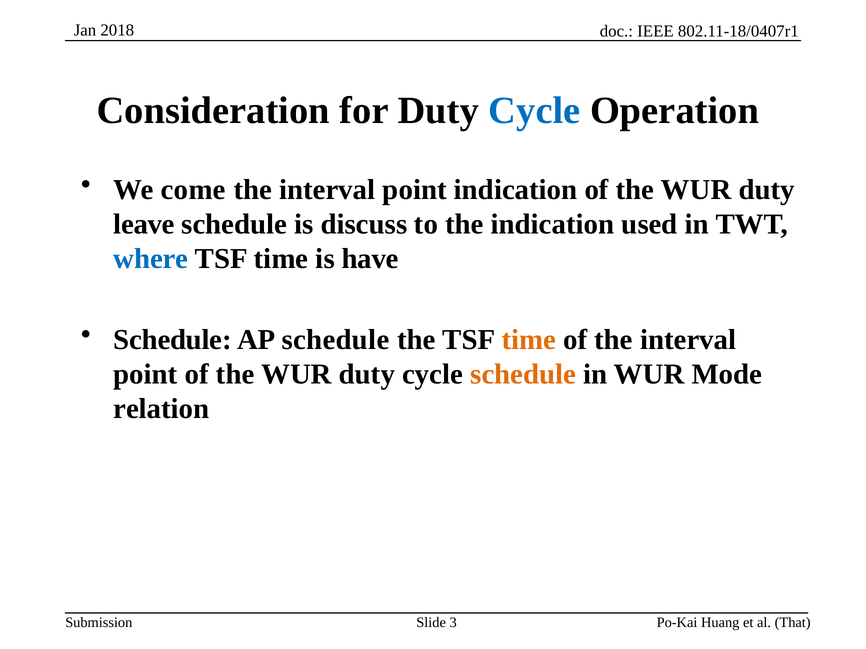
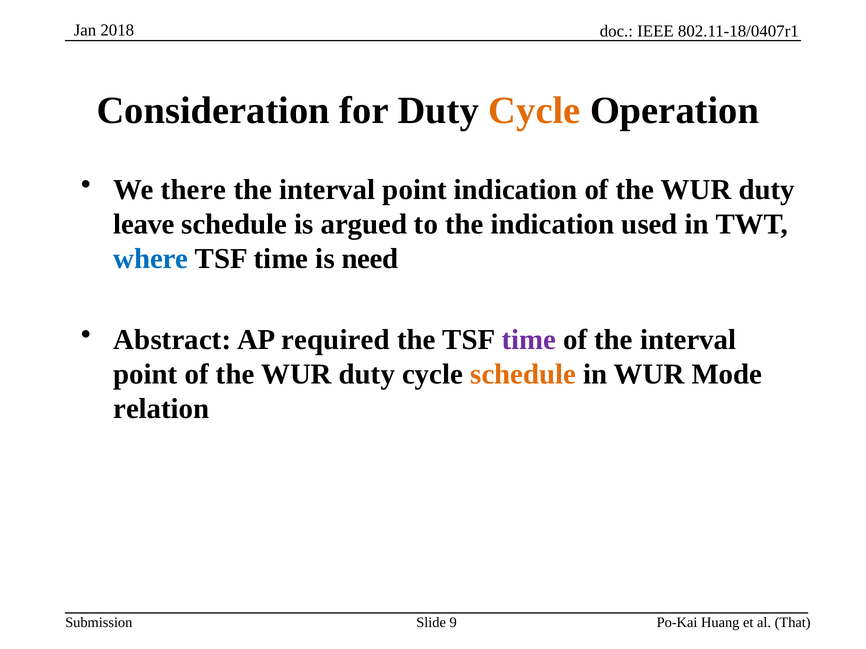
Cycle at (534, 111) colour: blue -> orange
come: come -> there
discuss: discuss -> argued
have: have -> need
Schedule at (173, 340): Schedule -> Abstract
AP schedule: schedule -> required
time at (529, 340) colour: orange -> purple
3: 3 -> 9
